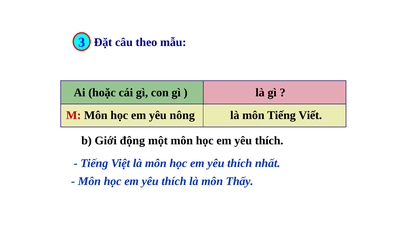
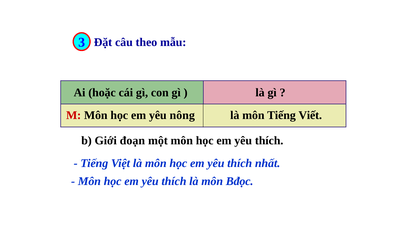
động: động -> đoạn
Thấy: Thấy -> Bđọc
